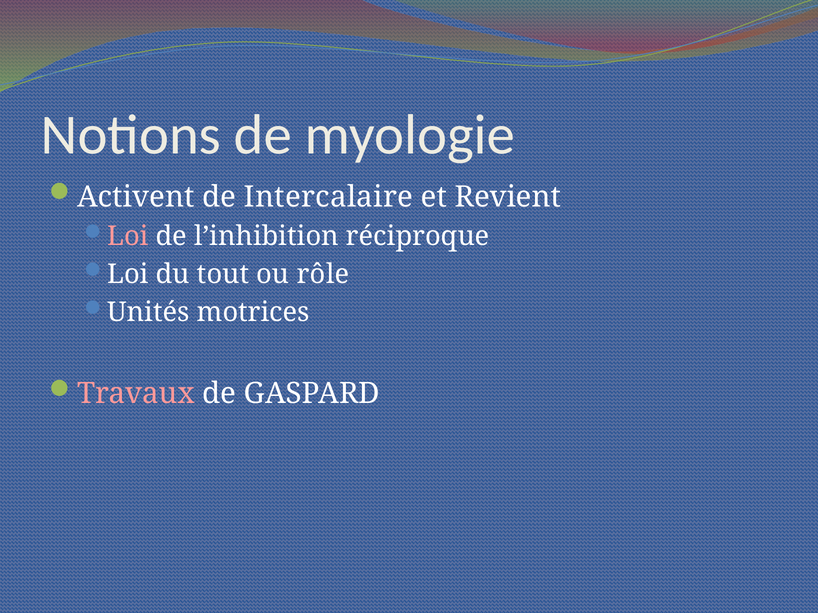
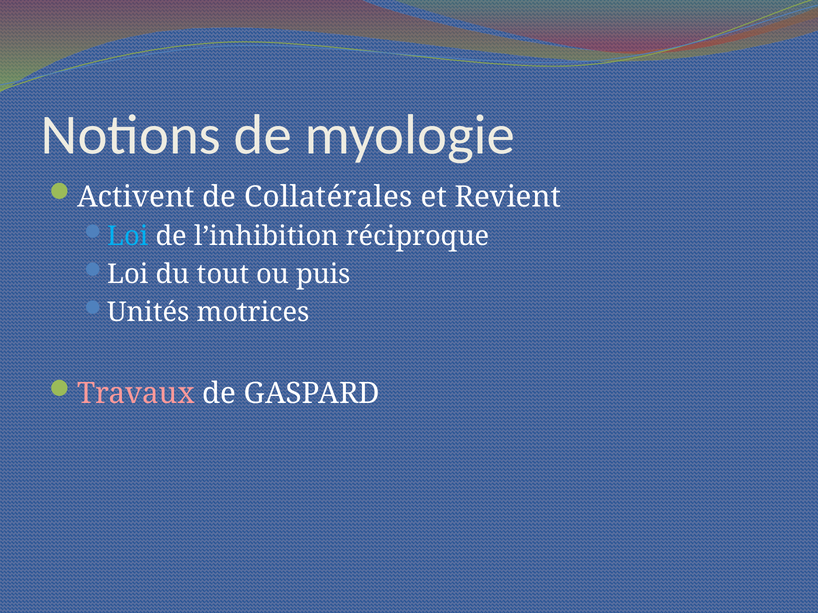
Intercalaire: Intercalaire -> Collatérales
Loi at (128, 236) colour: pink -> light blue
rôle: rôle -> puis
